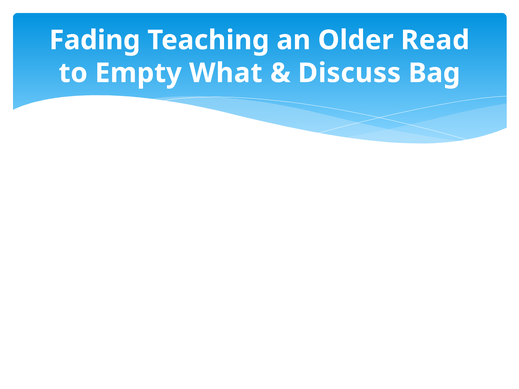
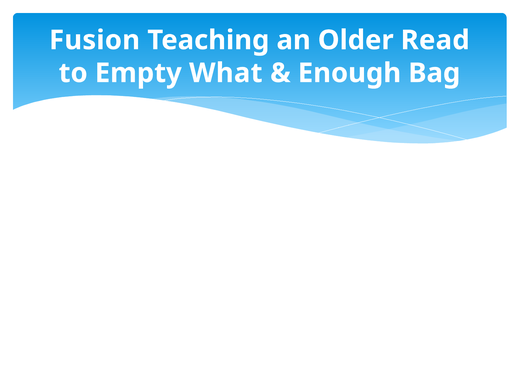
Fading: Fading -> Fusion
Discuss: Discuss -> Enough
